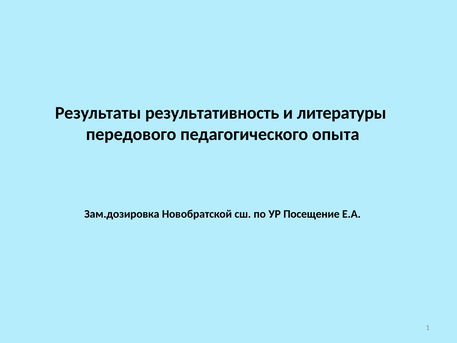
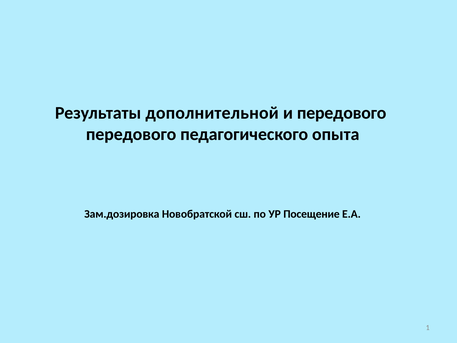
результативность: результативность -> дополнительной
и литературы: литературы -> передового
